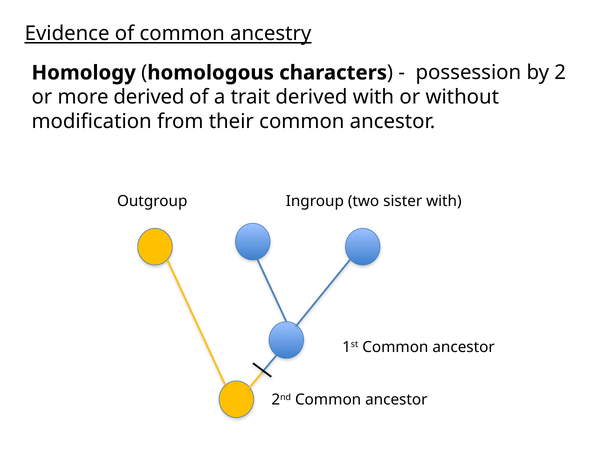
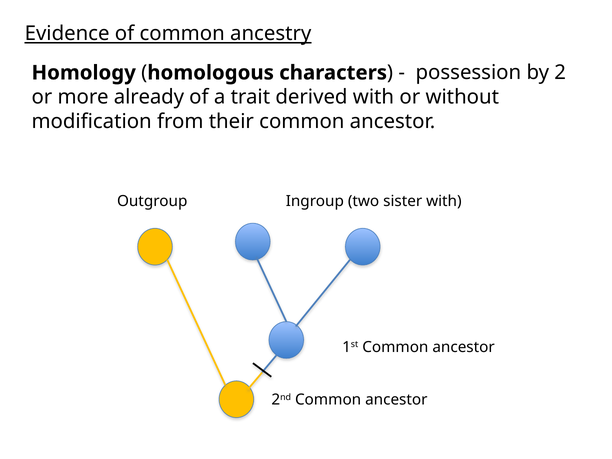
more derived: derived -> already
